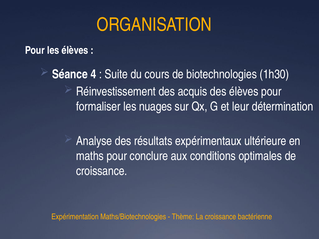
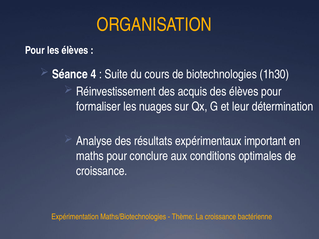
ultérieure: ultérieure -> important
